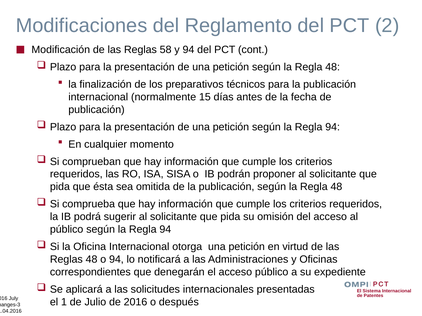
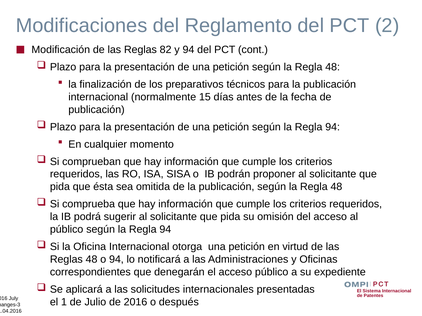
58: 58 -> 82
